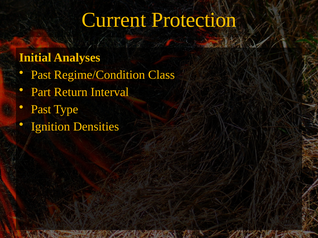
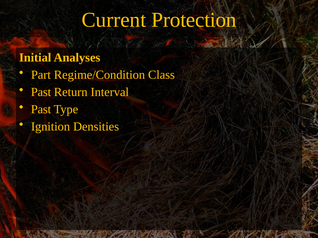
Past at (41, 75): Past -> Part
Part at (41, 92): Part -> Past
